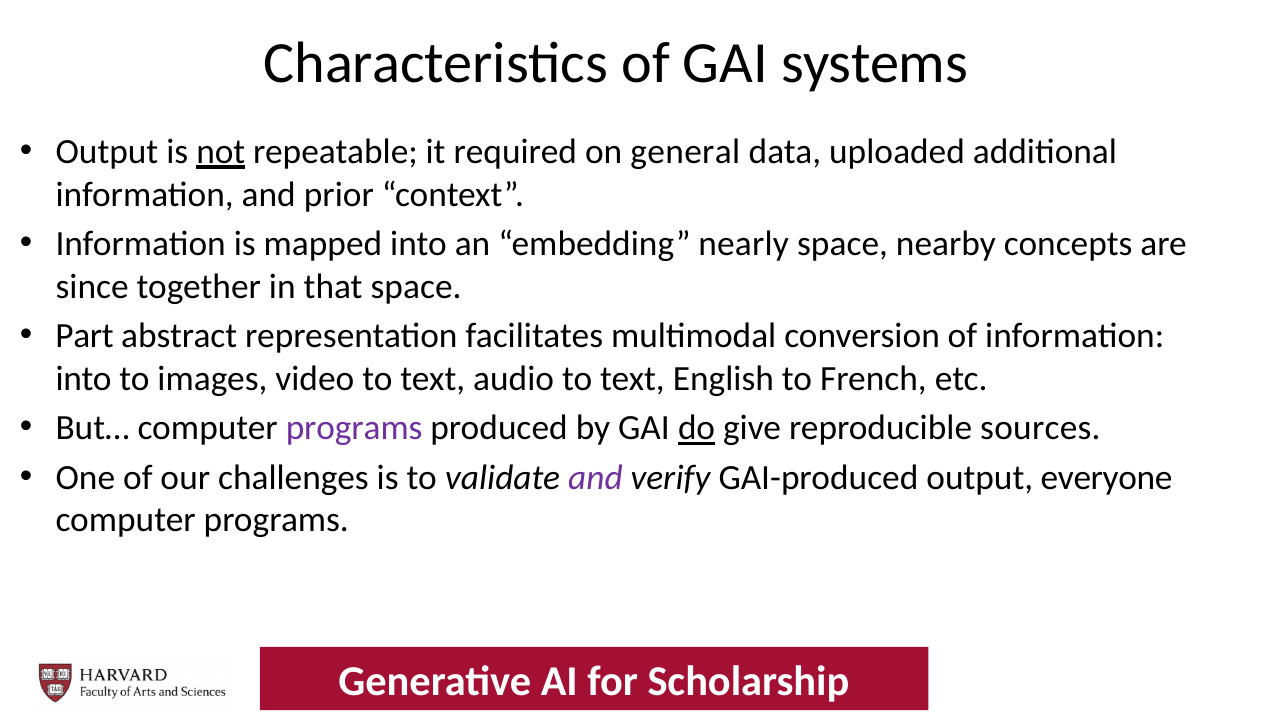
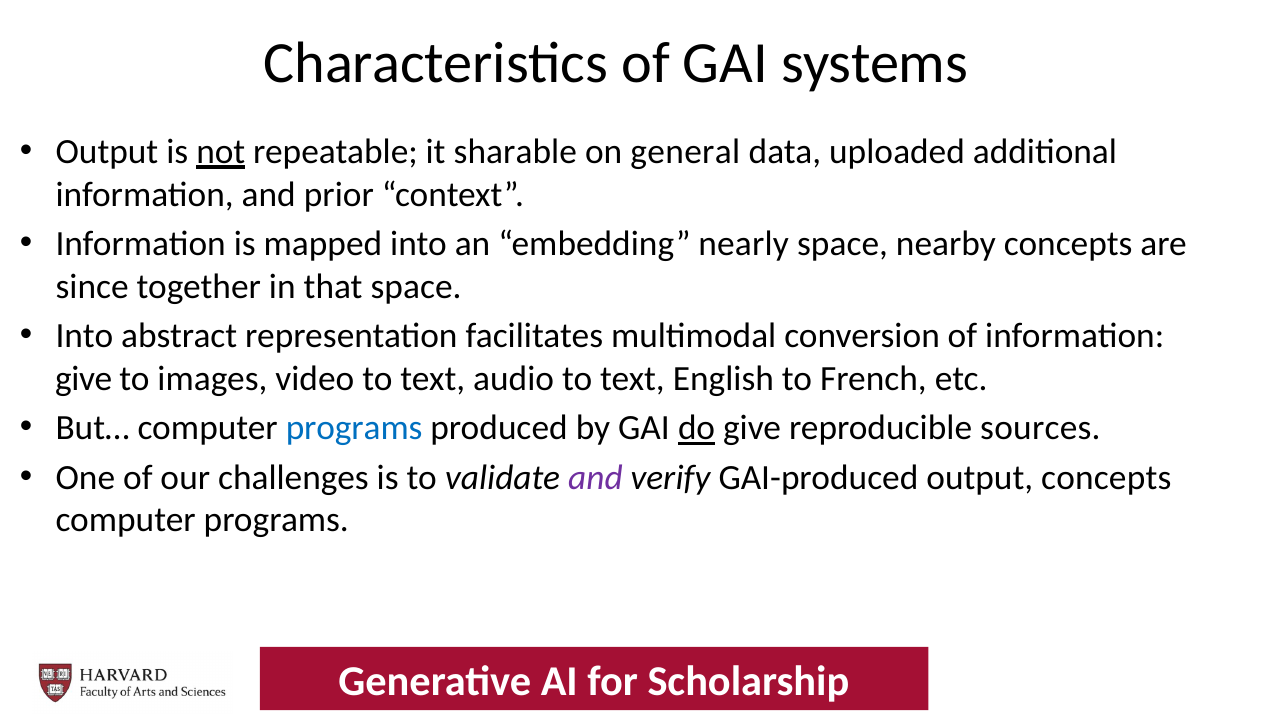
required: required -> sharable
Part at (85, 336): Part -> Into
into at (84, 378): into -> give
programs at (354, 428) colour: purple -> blue
output everyone: everyone -> concepts
